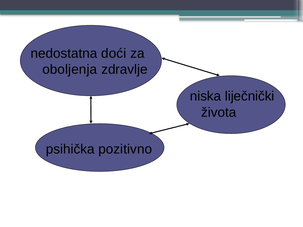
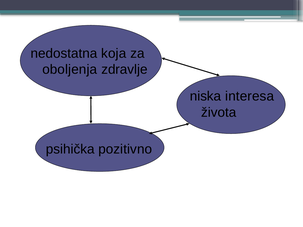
doći: doći -> koja
liječnički: liječnički -> interesa
